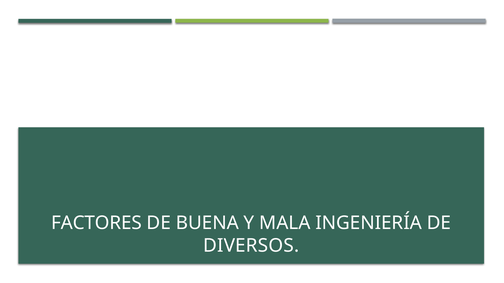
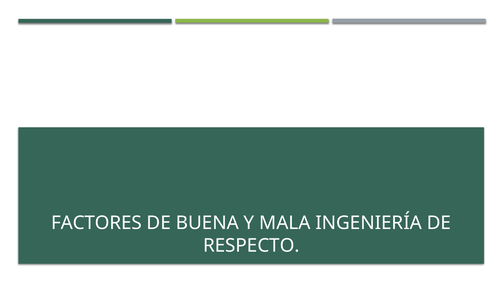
DIVERSOS: DIVERSOS -> RESPECTO
